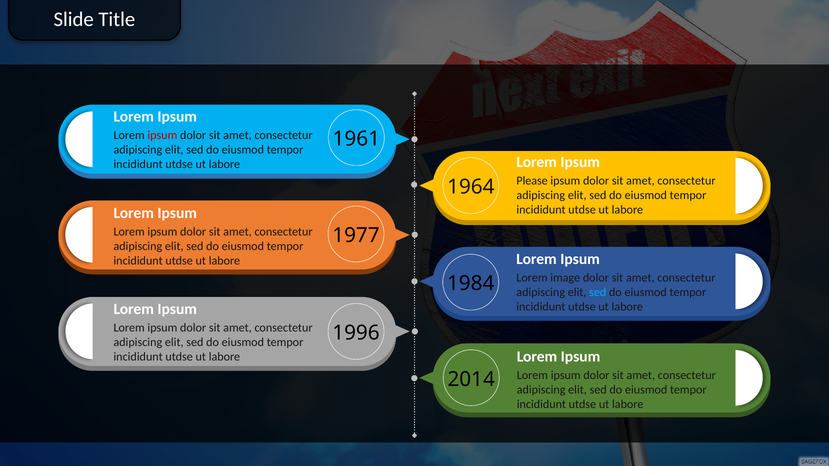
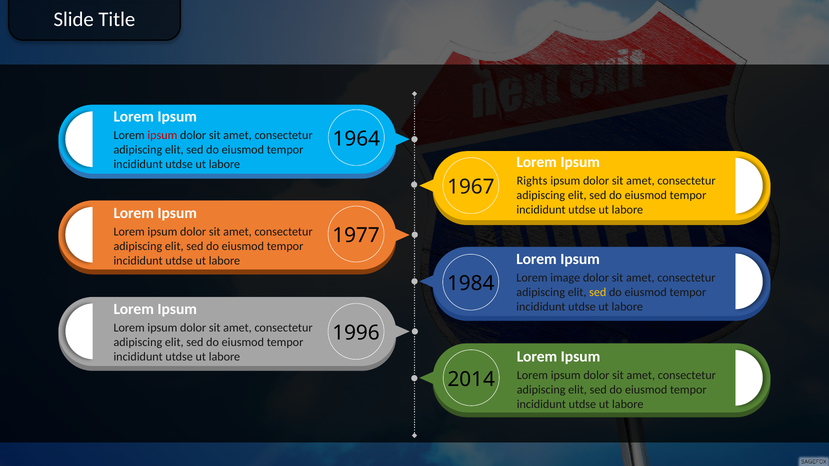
1961: 1961 -> 1964
Please: Please -> Rights
1964: 1964 -> 1967
sed at (598, 292) colour: light blue -> yellow
